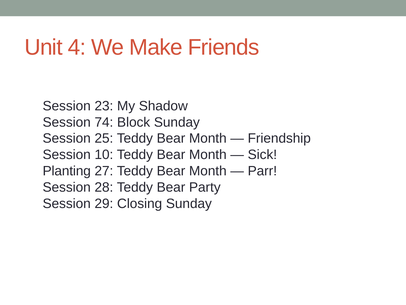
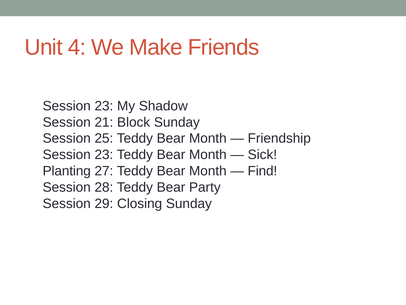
74: 74 -> 21
10 at (104, 155): 10 -> 23
Parr: Parr -> Find
